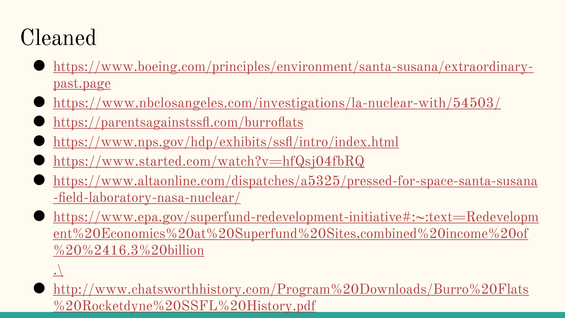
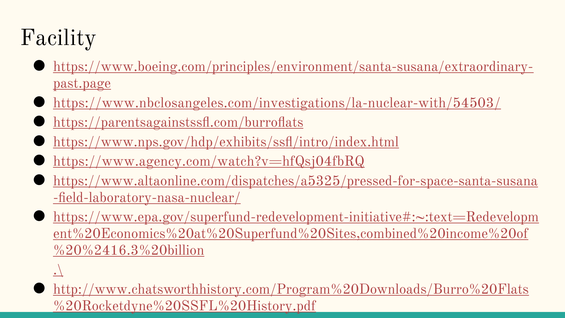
Cleaned: Cleaned -> Facility
https://www.started.com/watch?v=hfQsj04fbRQ: https://www.started.com/watch?v=hfQsj04fbRQ -> https://www.agency.com/watch?v=hfQsj04fbRQ
